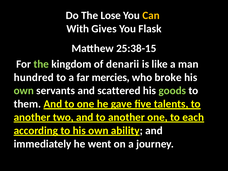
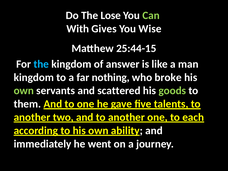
Can colour: yellow -> light green
Flask: Flask -> Wise
25:38-15: 25:38-15 -> 25:44-15
the at (41, 64) colour: light green -> light blue
denarii: denarii -> answer
hundred at (34, 77): hundred -> kingdom
mercies: mercies -> nothing
